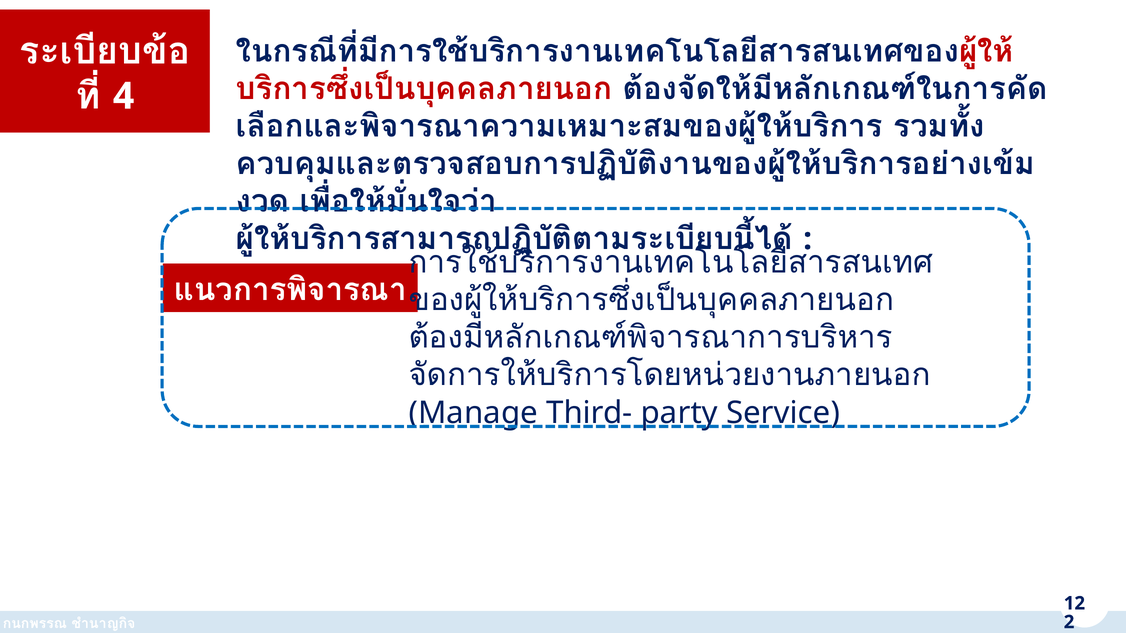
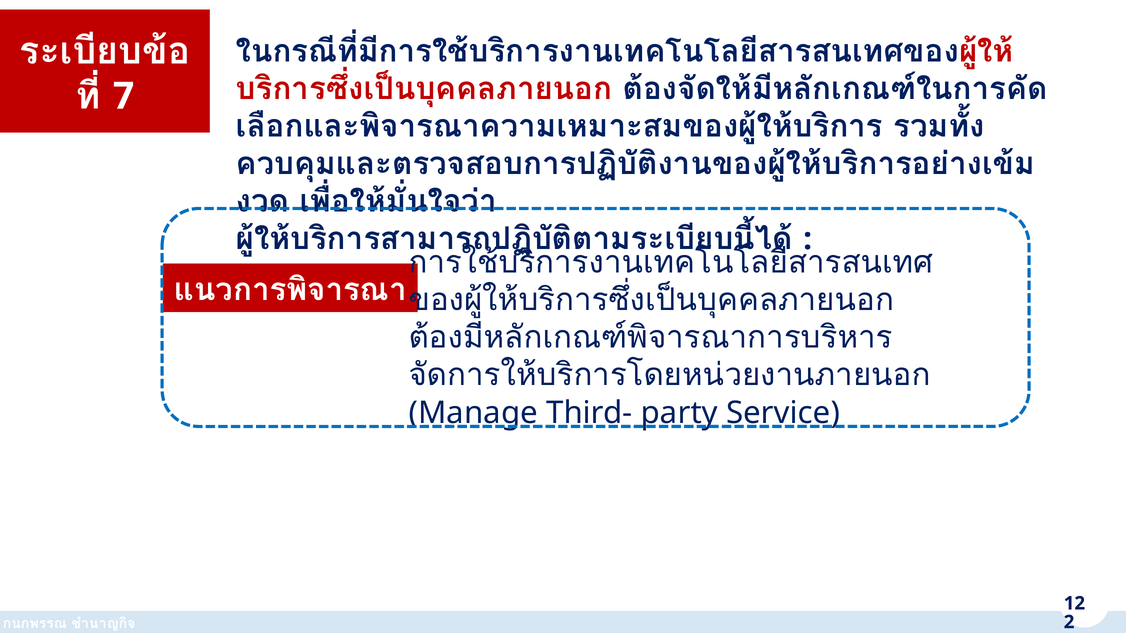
4: 4 -> 7
